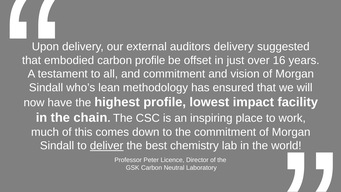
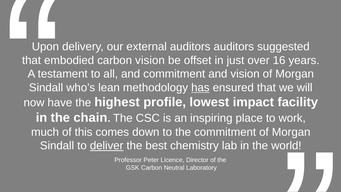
auditors delivery: delivery -> auditors
carbon profile: profile -> vision
has underline: none -> present
